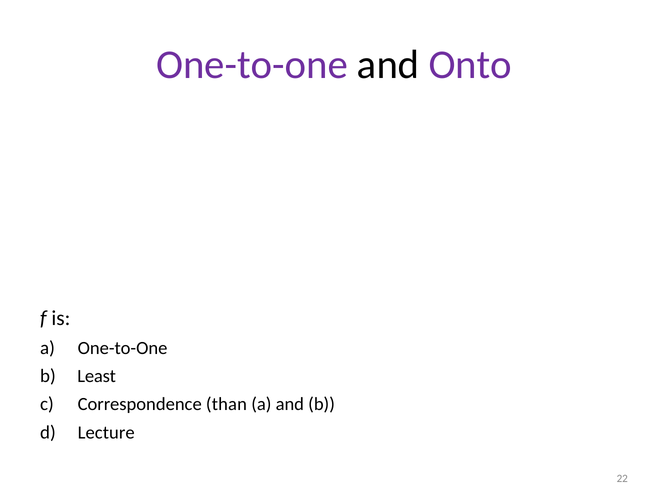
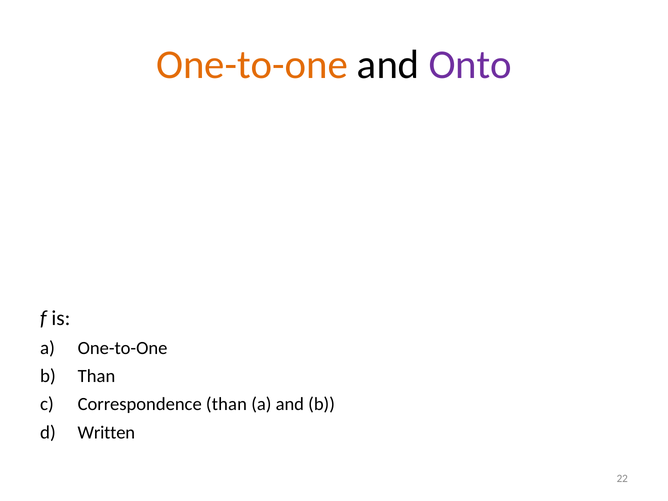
One-to-one at (252, 65) colour: purple -> orange
b Least: Least -> Than
Lecture: Lecture -> Written
